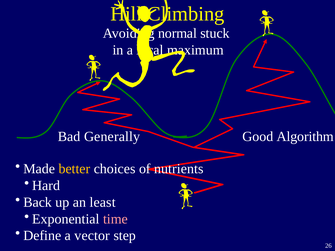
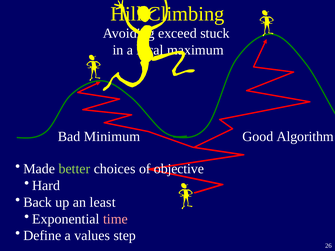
normal: normal -> exceed
Generally: Generally -> Minimum
better colour: yellow -> light green
nutrients: nutrients -> objective
vector: vector -> values
